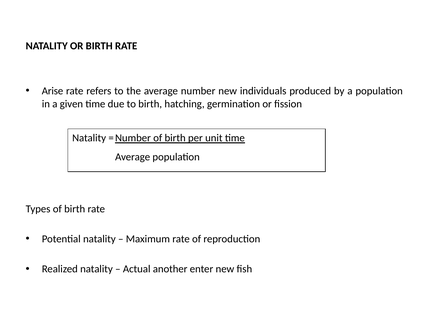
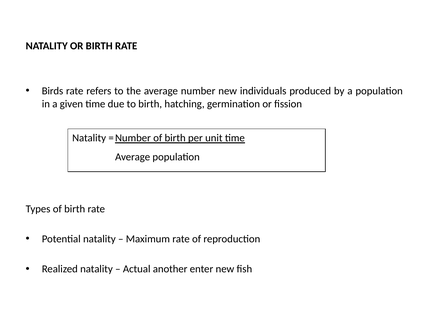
Arise: Arise -> Birds
